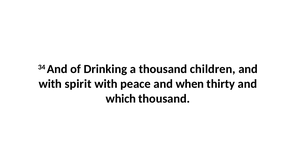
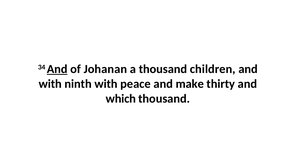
And at (57, 69) underline: none -> present
Drinking: Drinking -> Johanan
spirit: spirit -> ninth
when: when -> make
